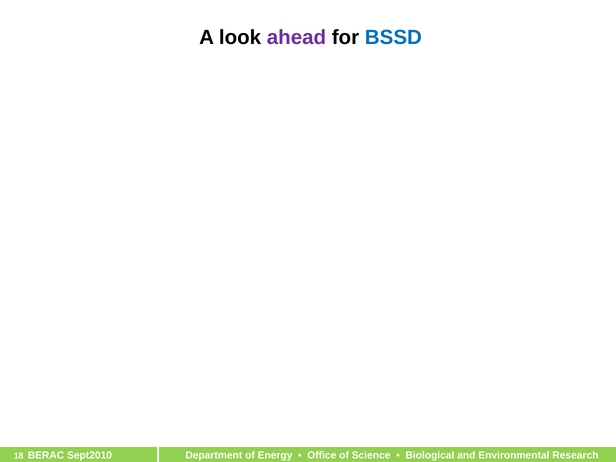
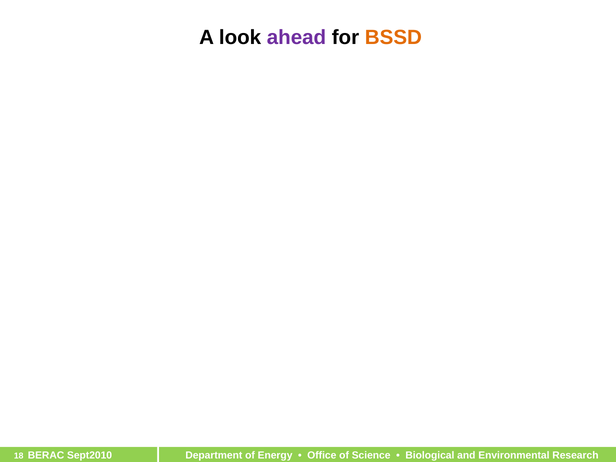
BSSD at (393, 37) colour: blue -> orange
